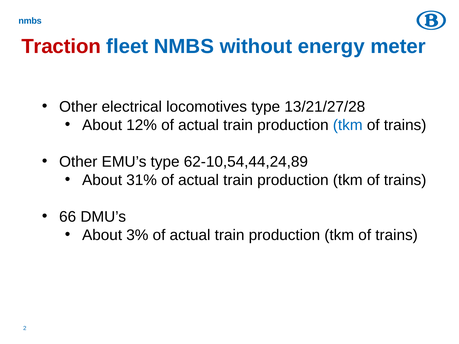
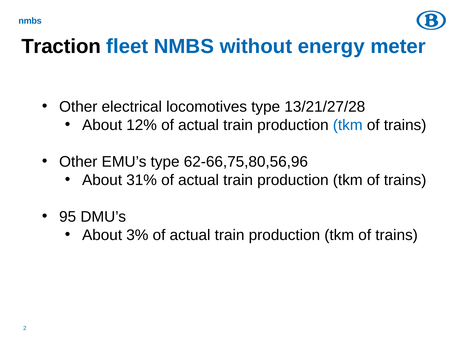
Traction colour: red -> black
62-10,54,44,24,89: 62-10,54,44,24,89 -> 62-66,75,80,56,96
66: 66 -> 95
